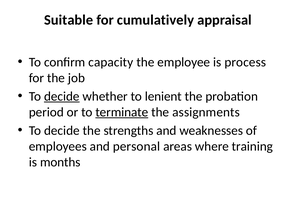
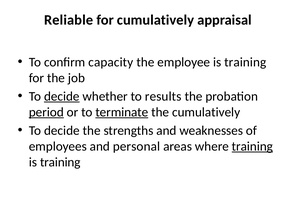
Suitable: Suitable -> Reliable
employee is process: process -> training
lenient: lenient -> results
period underline: none -> present
the assignments: assignments -> cumulatively
training at (252, 146) underline: none -> present
months at (60, 162): months -> training
